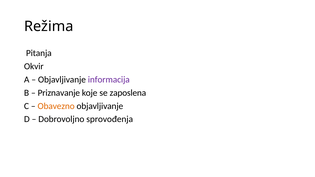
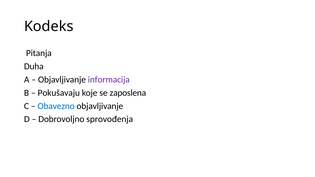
Režima: Režima -> Kodeks
Okvir: Okvir -> Duha
Priznavanje: Priznavanje -> Pokušavaju
Obavezno colour: orange -> blue
